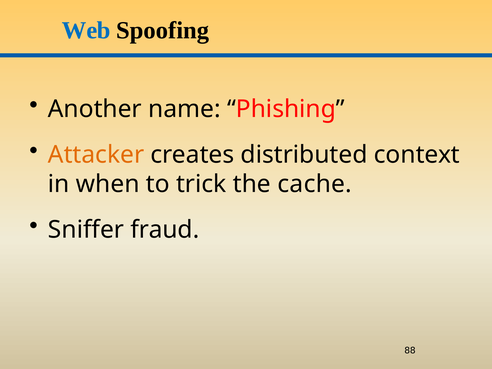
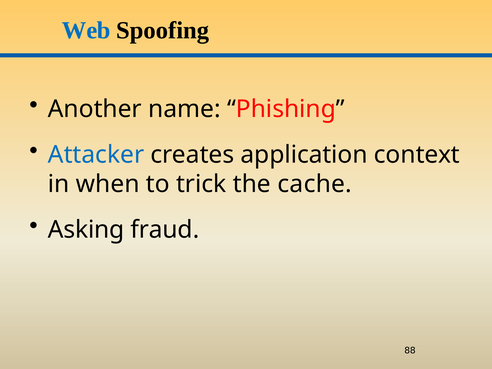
Attacker colour: orange -> blue
distributed: distributed -> application
Sniffer: Sniffer -> Asking
